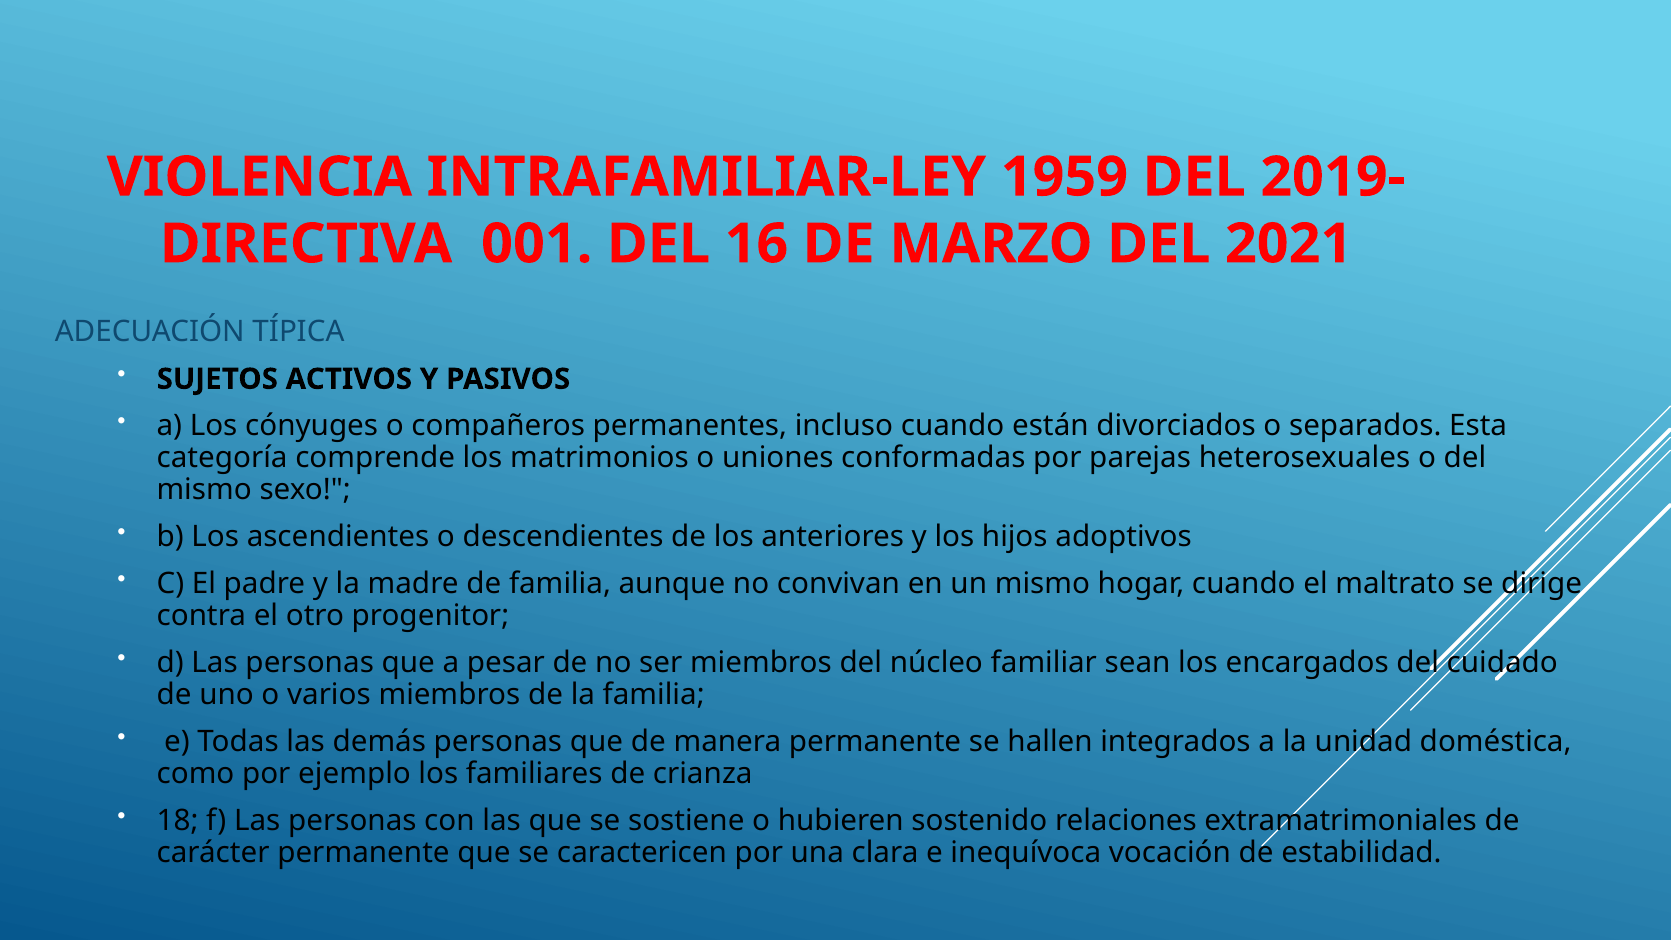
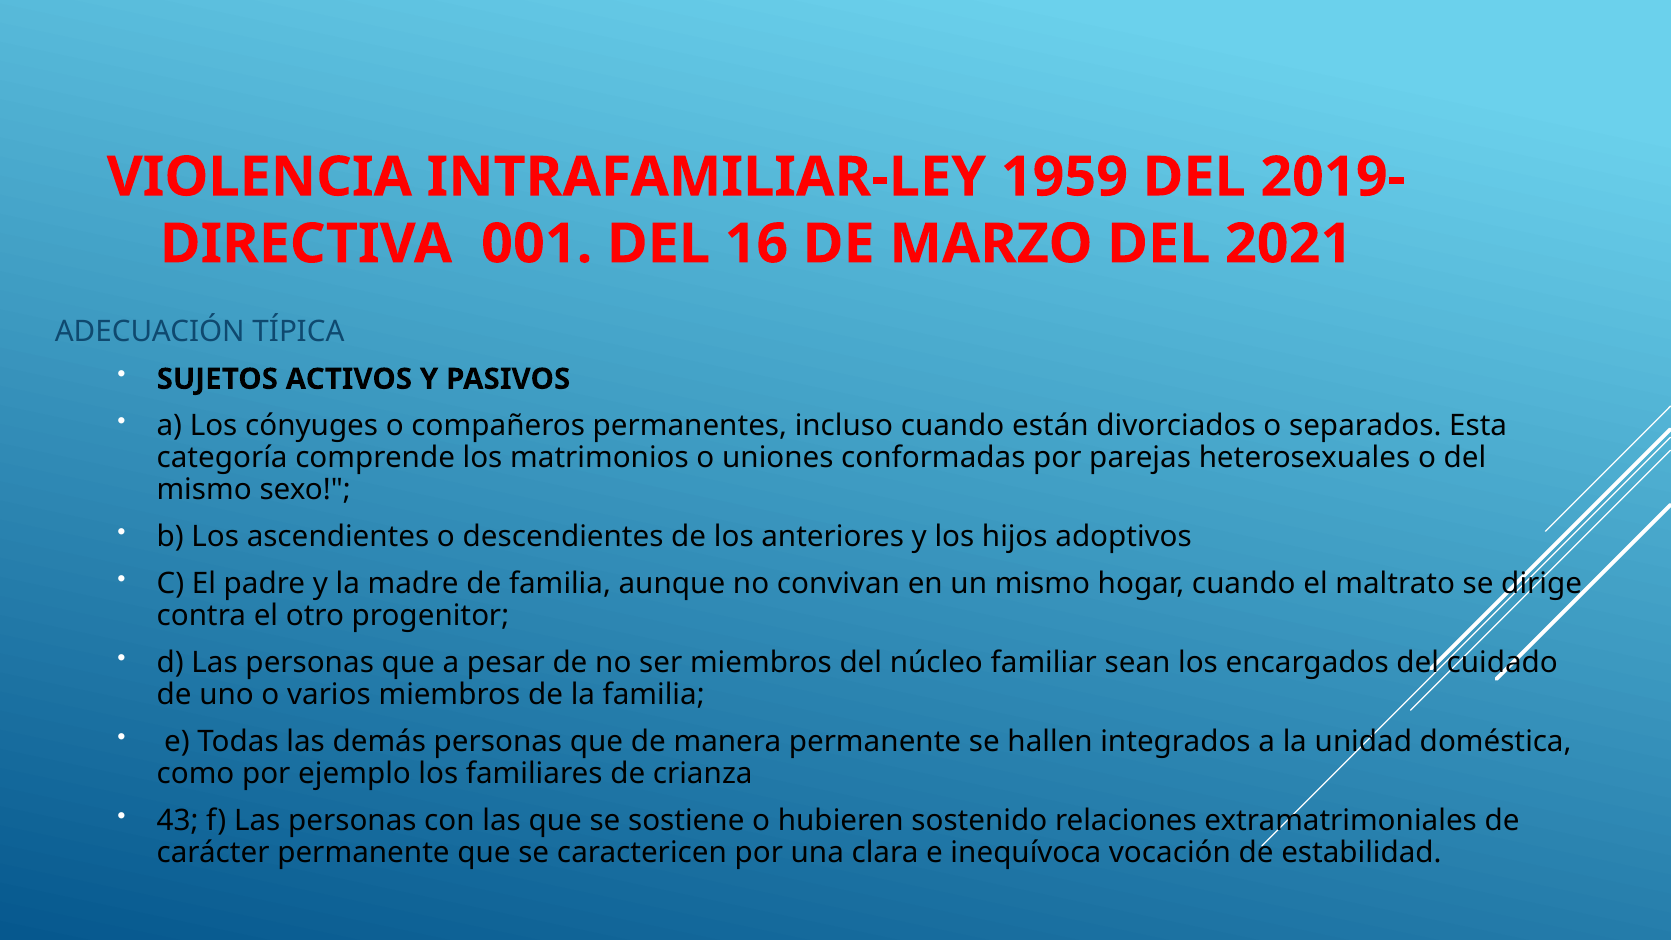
18: 18 -> 43
